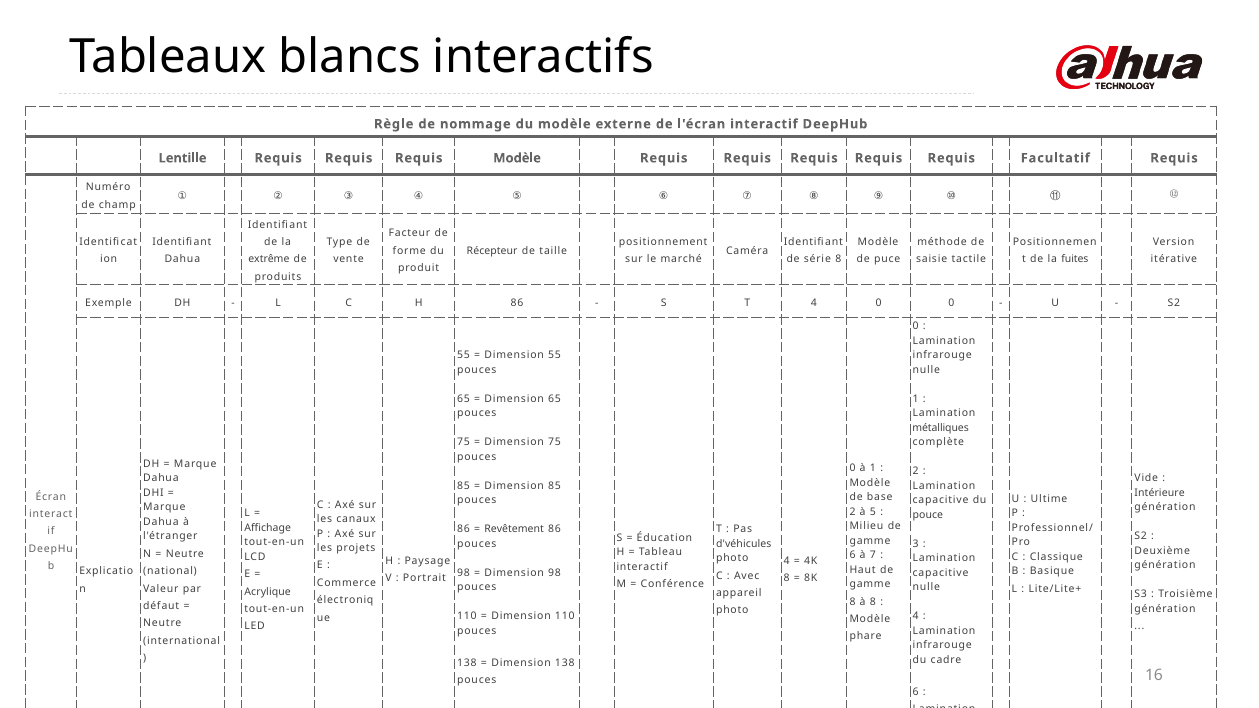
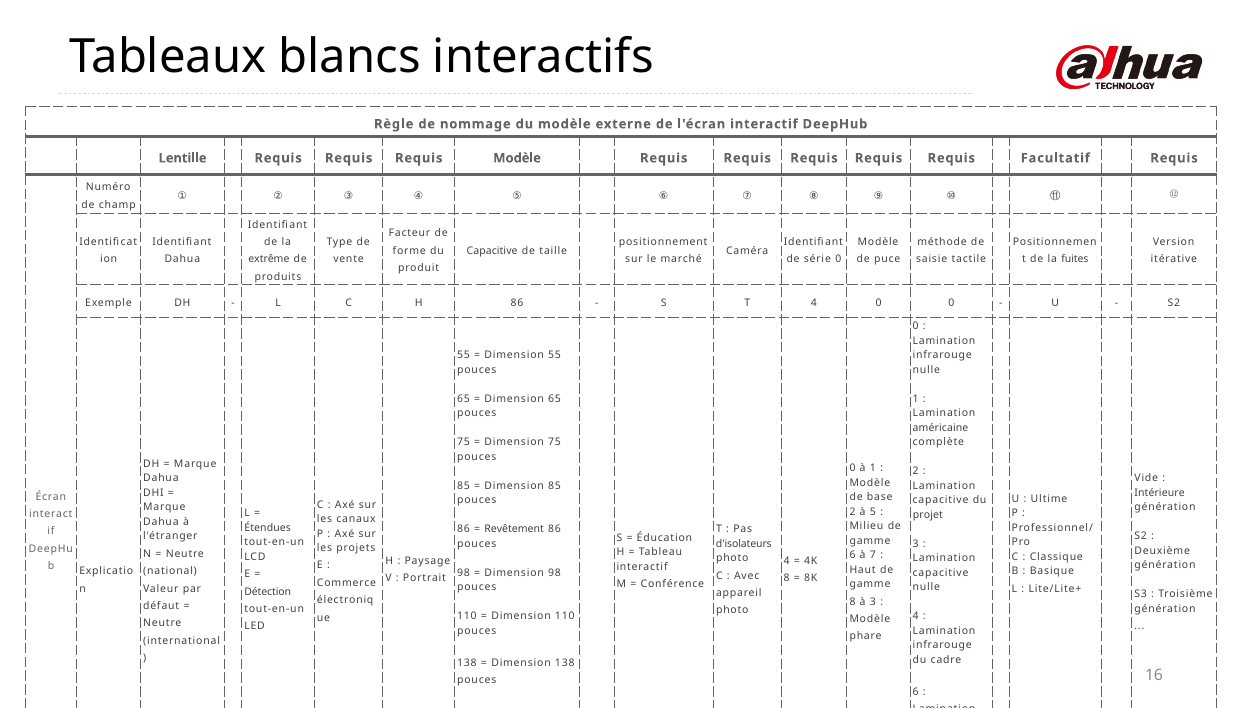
Récepteur at (492, 251): Récepteur -> Capacitive
série 8: 8 -> 0
métalliques: métalliques -> américaine
pouce: pouce -> projet
Affichage: Affichage -> Étendues
d'véhicules: d'véhicules -> d'isolateurs
Acrylique: Acrylique -> Détection
à 8: 8 -> 3
